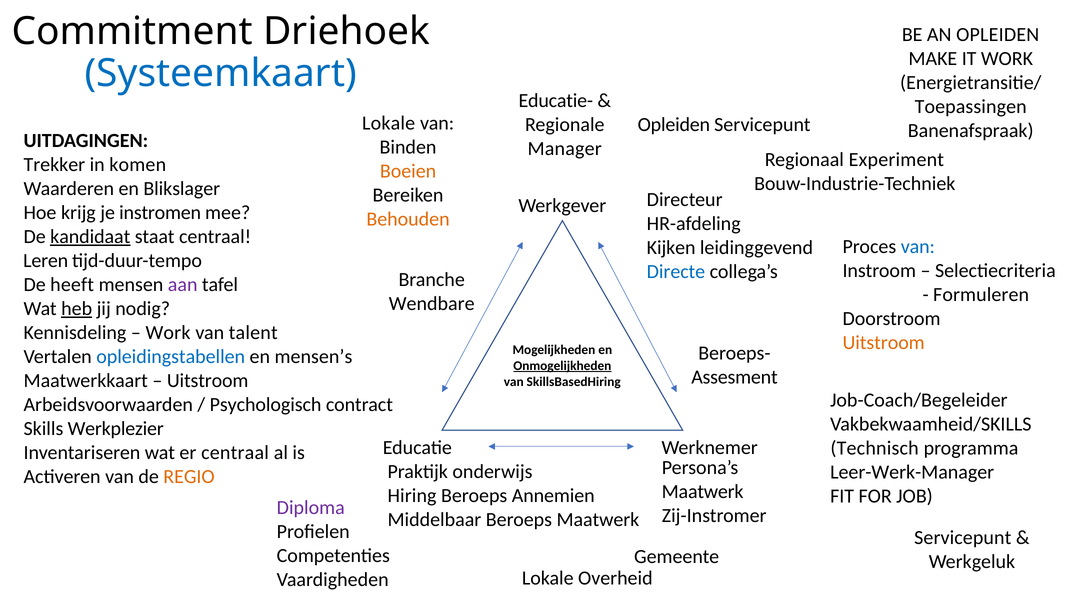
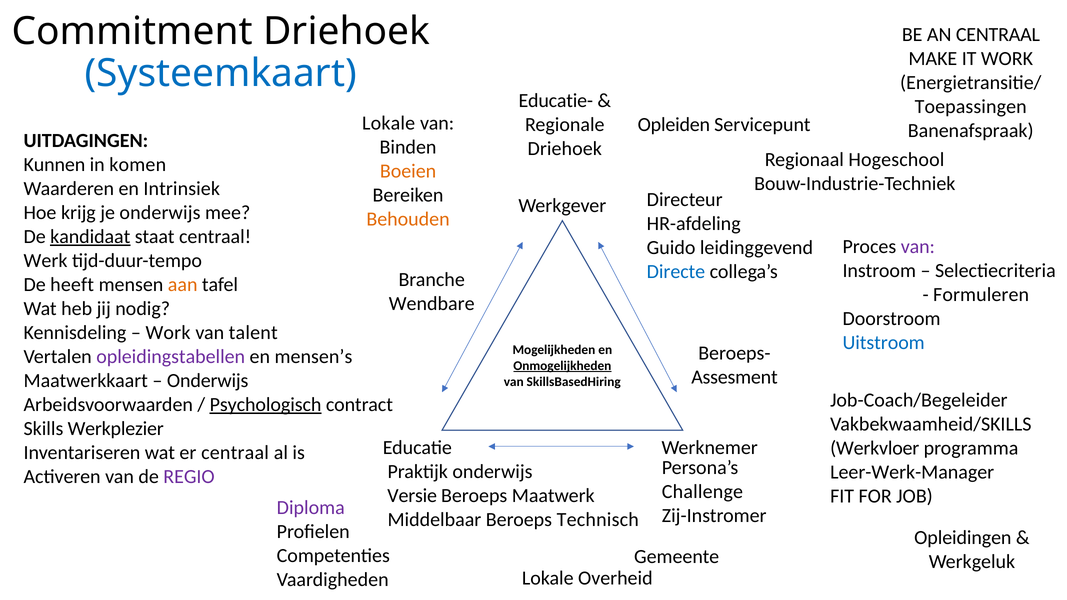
AN OPLEIDEN: OPLEIDEN -> CENTRAAL
Manager at (565, 149): Manager -> Driehoek
Experiment: Experiment -> Hogeschool
Trekker: Trekker -> Kunnen
Blikslager: Blikslager -> Intrinsiek
je instromen: instromen -> onderwijs
van at (918, 247) colour: blue -> purple
Kijken: Kijken -> Guido
Leren: Leren -> Werk
aan colour: purple -> orange
heb underline: present -> none
Uitstroom at (884, 343) colour: orange -> blue
opleidingstabellen colour: blue -> purple
Uitstroom at (208, 381): Uitstroom -> Onderwijs
Psychologisch underline: none -> present
Technisch: Technisch -> Werkvloer
REGIO colour: orange -> purple
Maatwerk at (703, 492): Maatwerk -> Challenge
Hiring: Hiring -> Versie
Annemien: Annemien -> Maatwerk
Beroeps Maatwerk: Maatwerk -> Technisch
Servicepunt at (963, 538): Servicepunt -> Opleidingen
